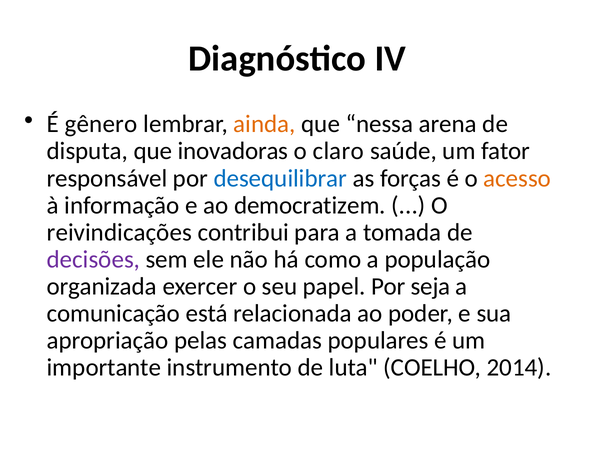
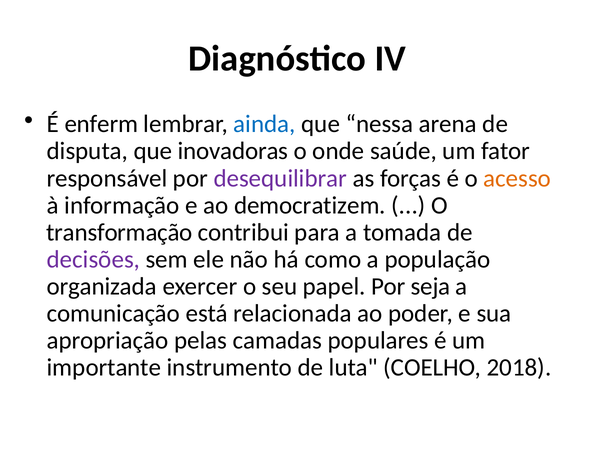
gênero: gênero -> enferm
ainda colour: orange -> blue
claro: claro -> onde
desequilibrar colour: blue -> purple
reivindicações: reivindicações -> transformação
2014: 2014 -> 2018
